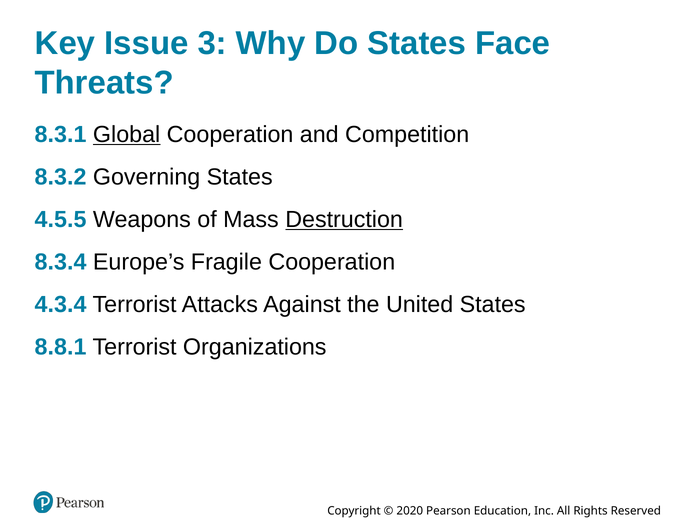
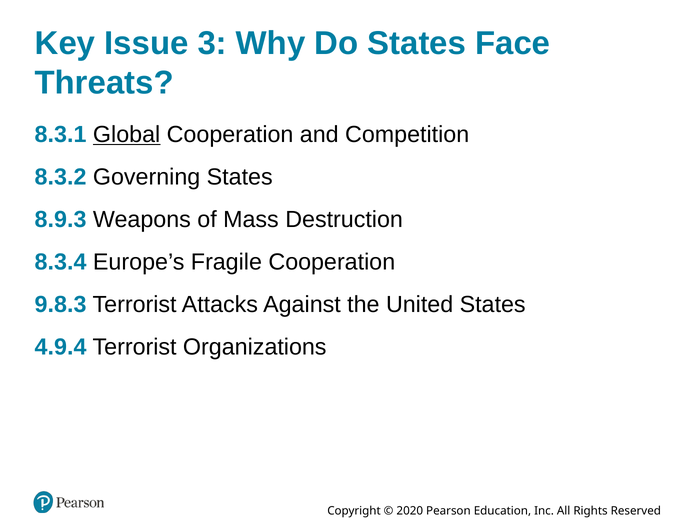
4.5.5: 4.5.5 -> 8.9.3
Destruction underline: present -> none
4.3.4: 4.3.4 -> 9.8.3
8.8.1: 8.8.1 -> 4.9.4
